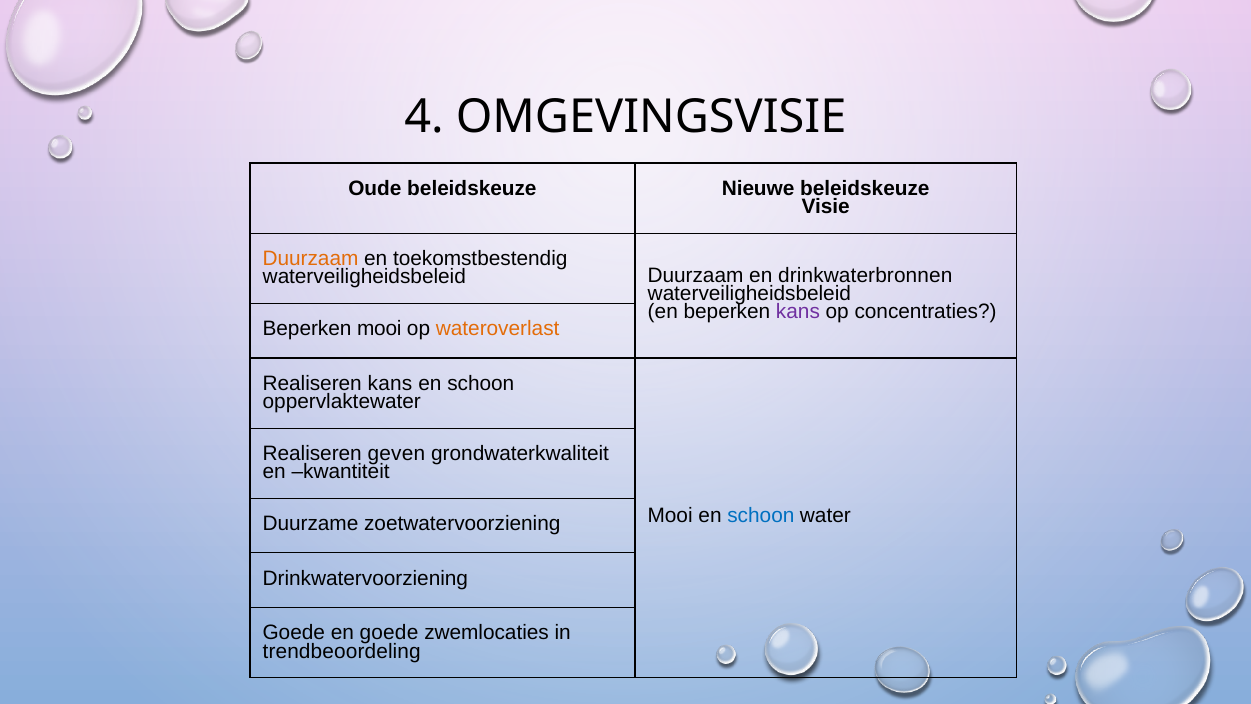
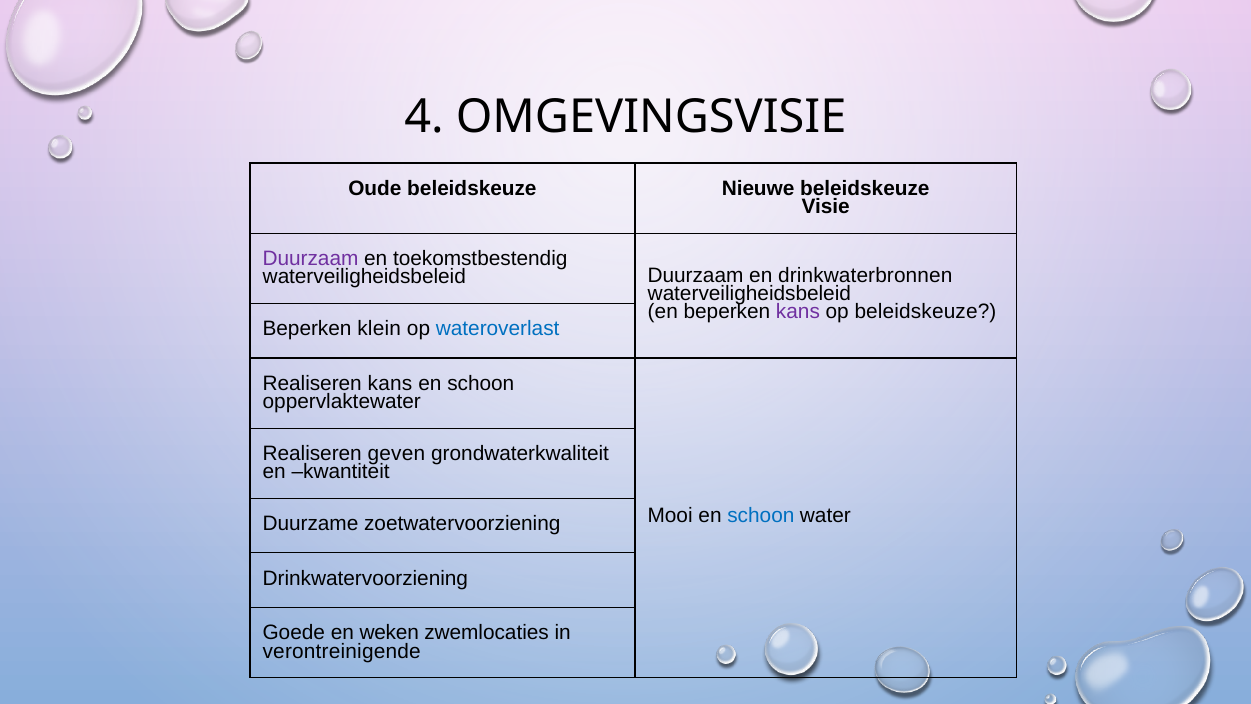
Duurzaam at (311, 258) colour: orange -> purple
op concentraties: concentraties -> beleidskeuze
Beperken mooi: mooi -> klein
wateroverlast colour: orange -> blue
en goede: goede -> weken
trendbeoordeling: trendbeoordeling -> verontreinigende
